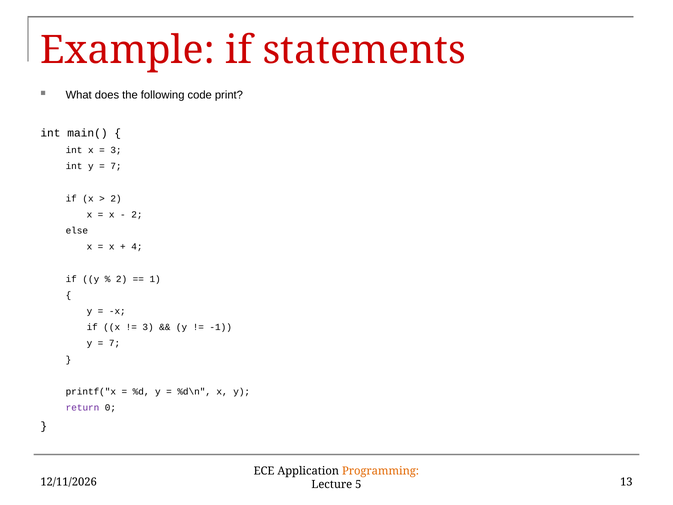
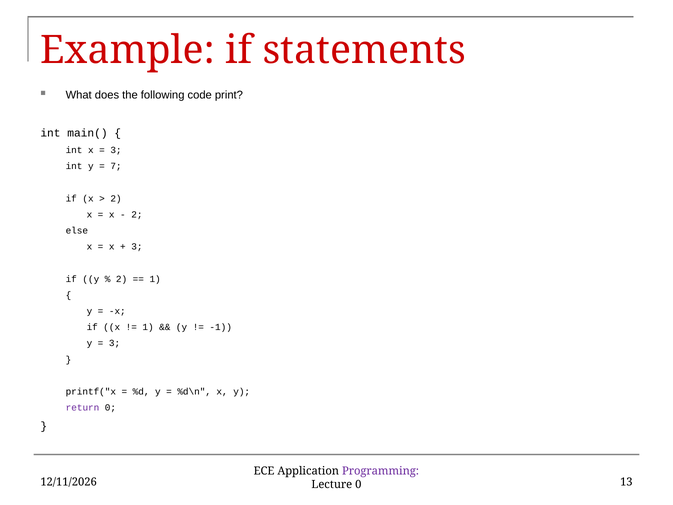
4 at (137, 247): 4 -> 3
3 at (148, 327): 3 -> 1
7 at (115, 343): 7 -> 3
Programming colour: orange -> purple
Lecture 5: 5 -> 0
